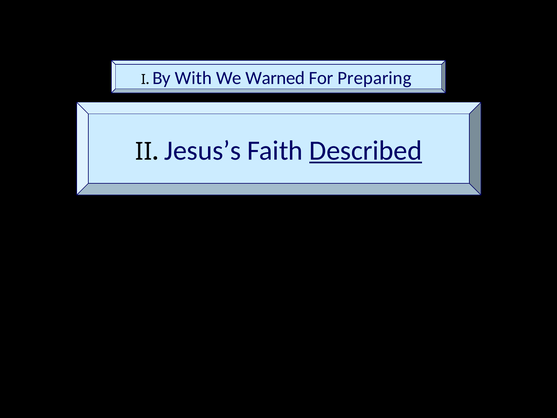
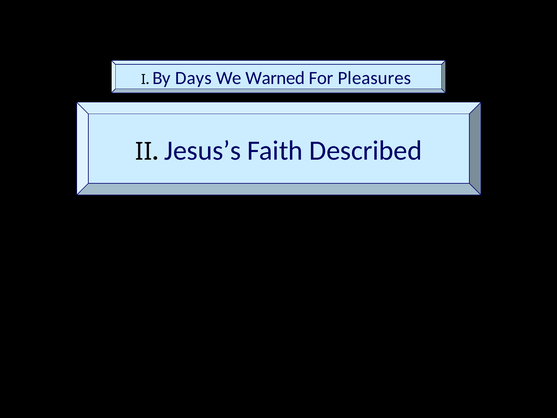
With: With -> Days
Preparing: Preparing -> Pleasures
Described underline: present -> none
